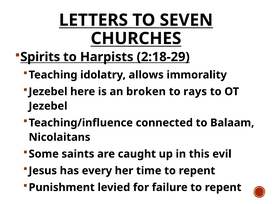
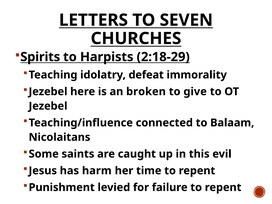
allows: allows -> defeat
rays: rays -> give
every: every -> harm
